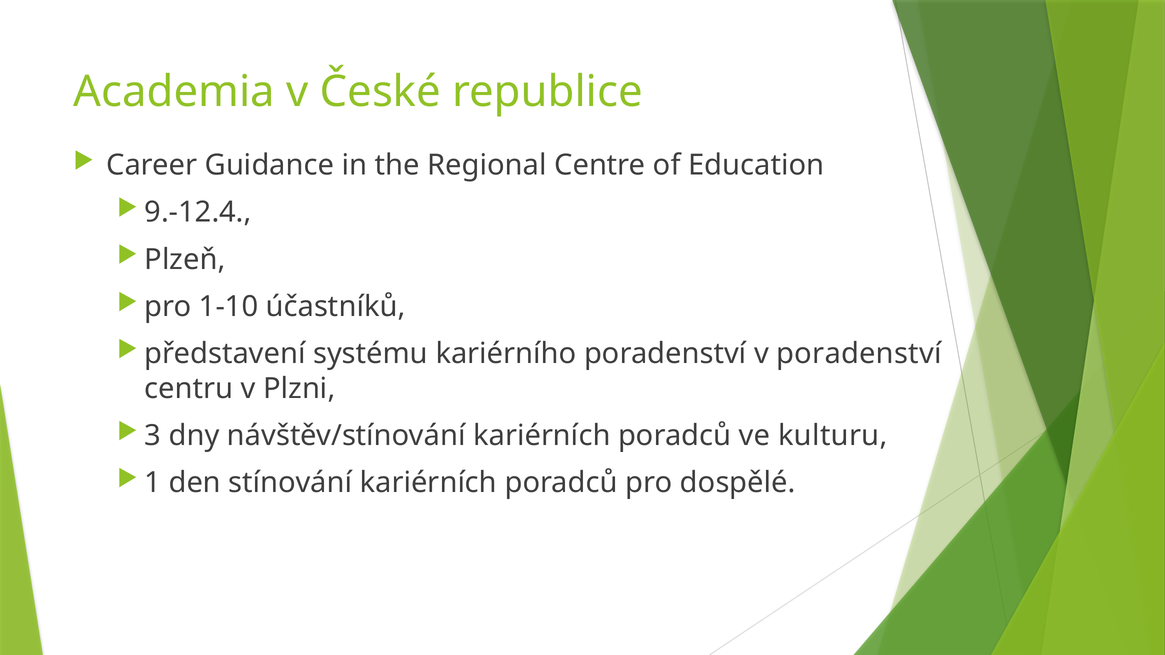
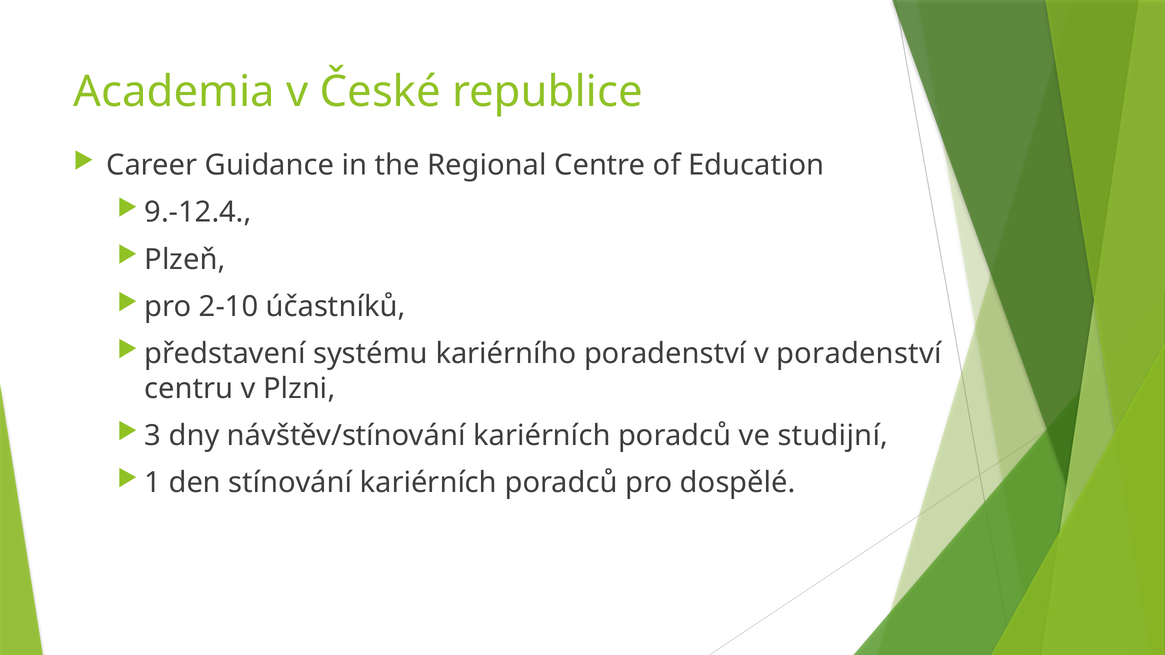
1-10: 1-10 -> 2-10
kulturu: kulturu -> studijní
